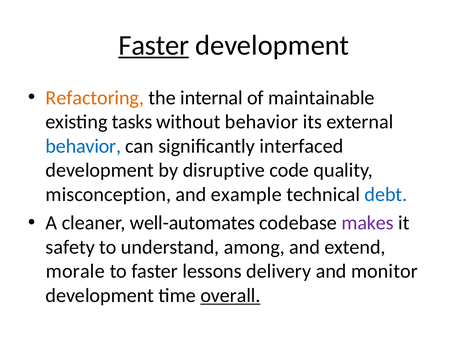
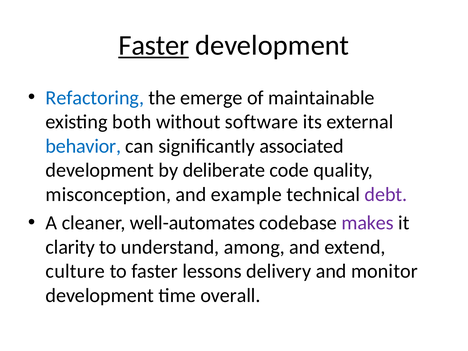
Refactoring colour: orange -> blue
internal: internal -> emerge
tasks: tasks -> both
without behavior: behavior -> software
interfaced: interfaced -> associated
disruptive: disruptive -> deliberate
debt colour: blue -> purple
safety: safety -> clarity
morale: morale -> culture
overall underline: present -> none
